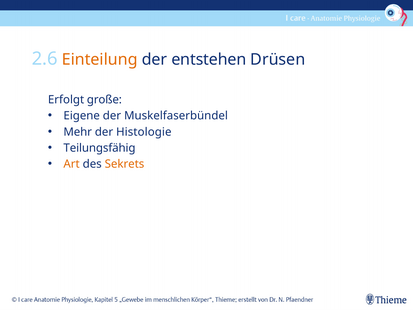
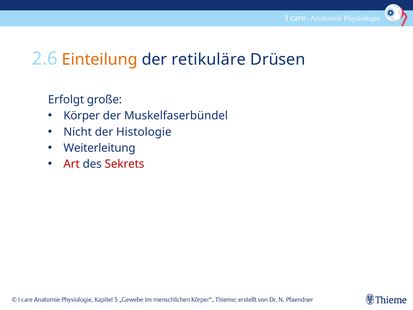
entstehen: entstehen -> retikuläre
Eigene: Eigene -> Körper
Mehr: Mehr -> Nicht
Teilungsfähig: Teilungsfähig -> Weiterleitung
Art colour: orange -> red
Sekrets colour: orange -> red
